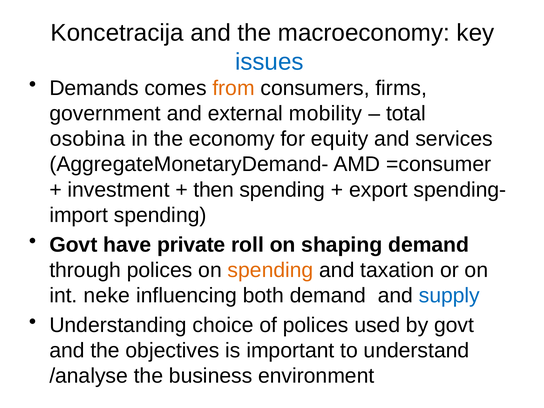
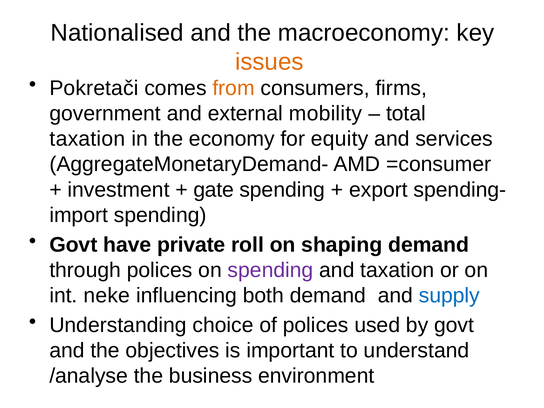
Koncetracija: Koncetracija -> Nationalised
issues colour: blue -> orange
Demands: Demands -> Pokretači
osobina at (87, 139): osobina -> taxation
then: then -> gate
spending at (271, 270) colour: orange -> purple
